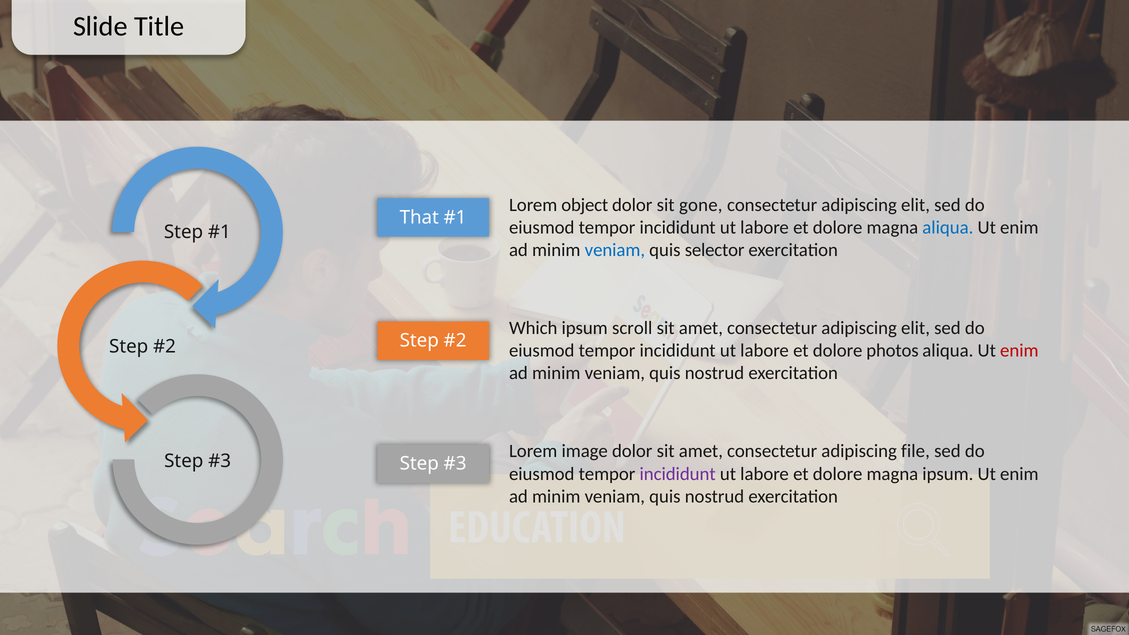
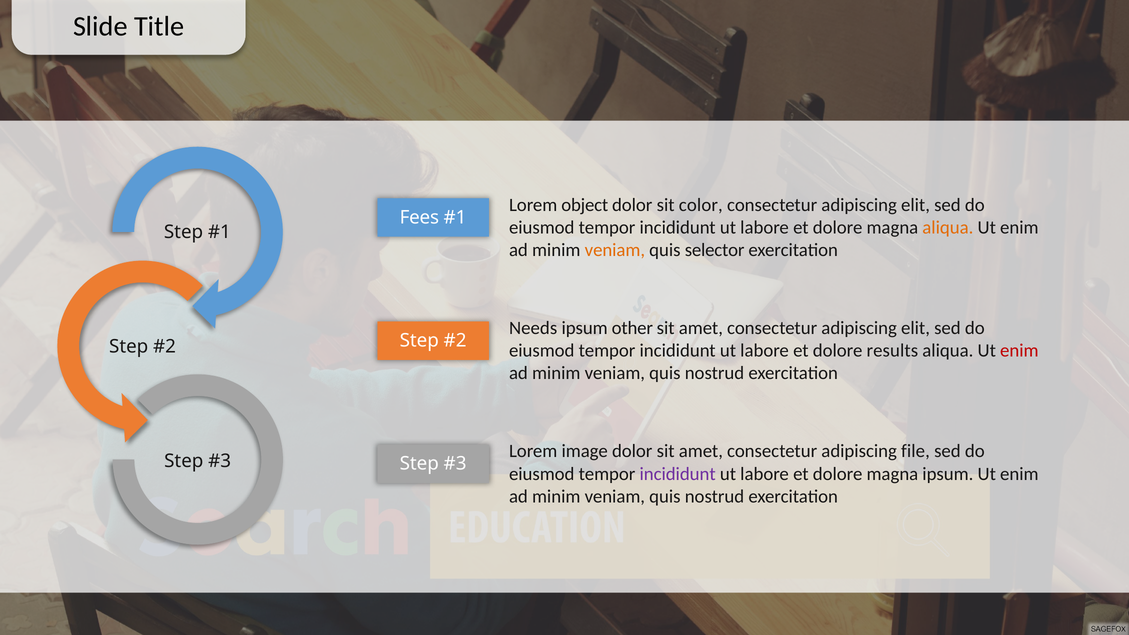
gone: gone -> color
That: That -> Fees
aliqua at (948, 227) colour: blue -> orange
veniam at (615, 250) colour: blue -> orange
Which: Which -> Needs
scroll: scroll -> other
photos: photos -> results
